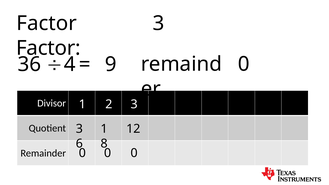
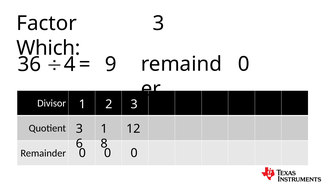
Factor at (48, 48): Factor -> Which
